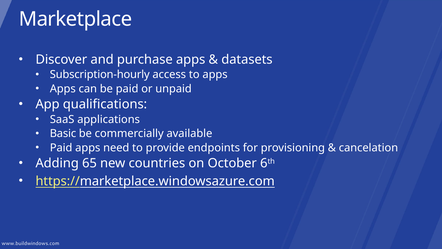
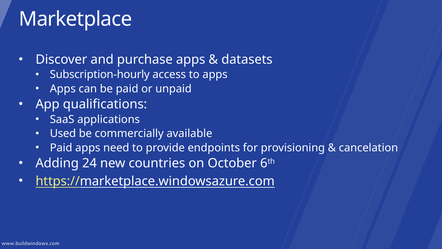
Basic: Basic -> Used
65: 65 -> 24
